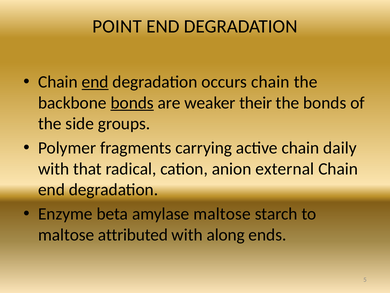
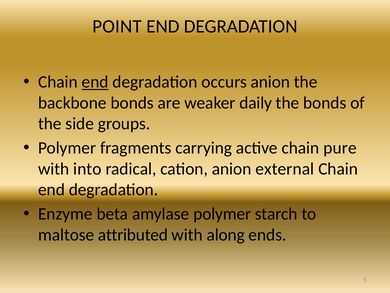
occurs chain: chain -> anion
bonds at (132, 103) underline: present -> none
their: their -> daily
daily: daily -> pure
that: that -> into
amylase maltose: maltose -> polymer
